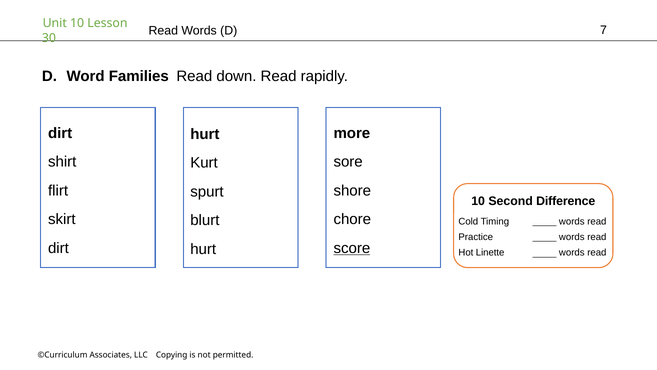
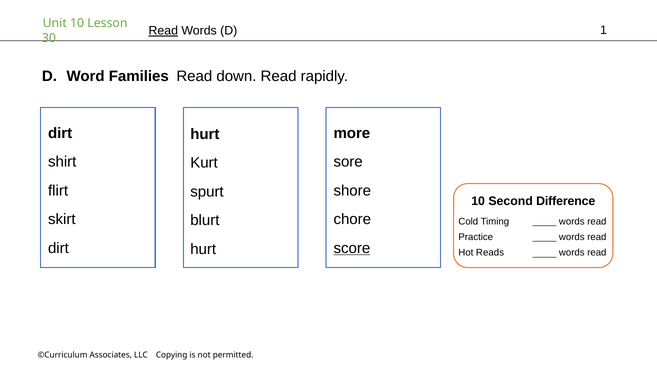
Read at (163, 31) underline: none -> present
7: 7 -> 1
Linette: Linette -> Reads
